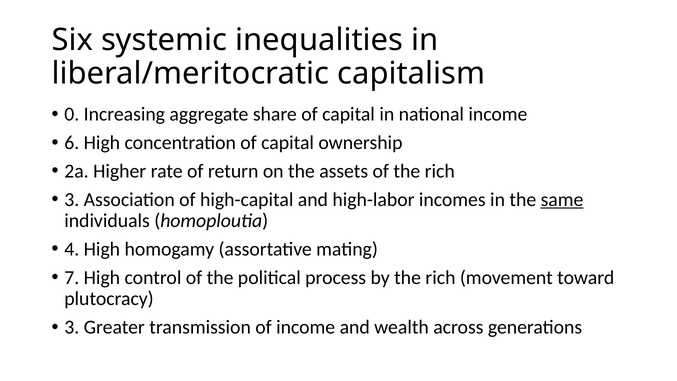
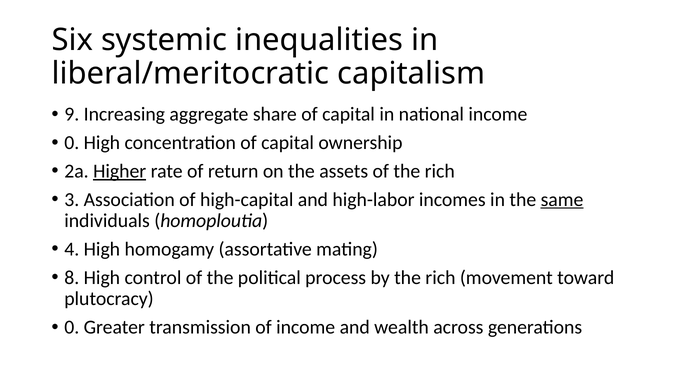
0: 0 -> 9
6 at (72, 143): 6 -> 0
Higher underline: none -> present
7: 7 -> 8
3 at (72, 327): 3 -> 0
